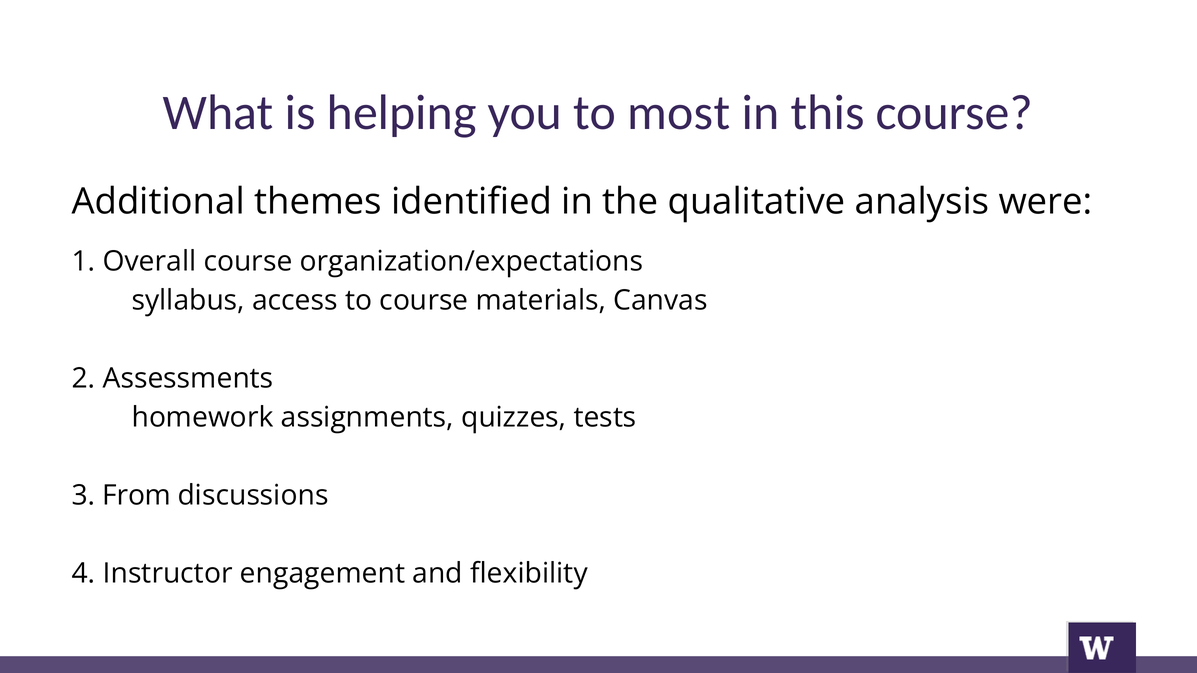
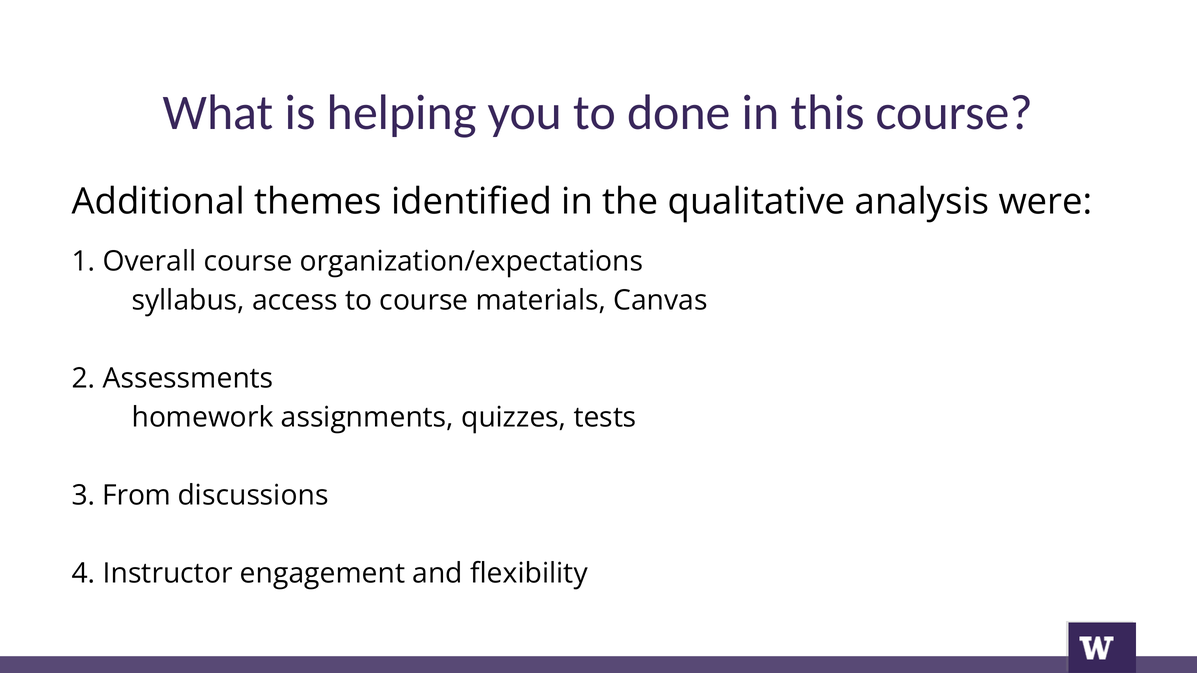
most: most -> done
